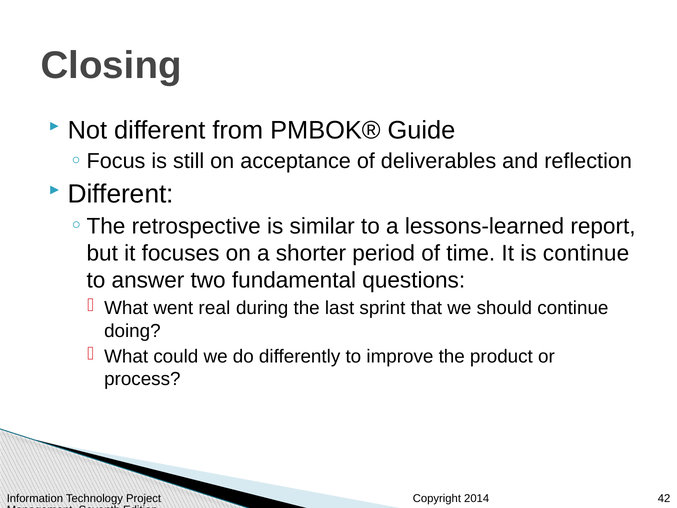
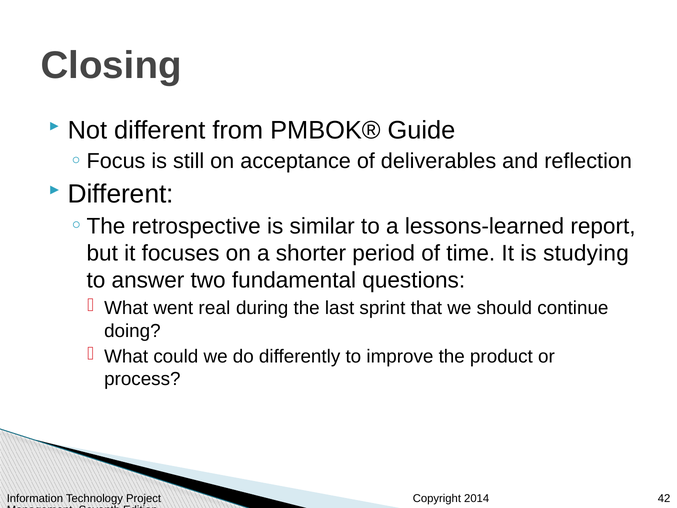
is continue: continue -> studying
